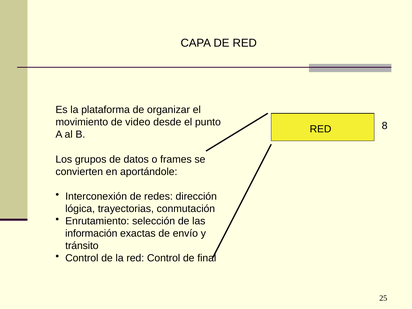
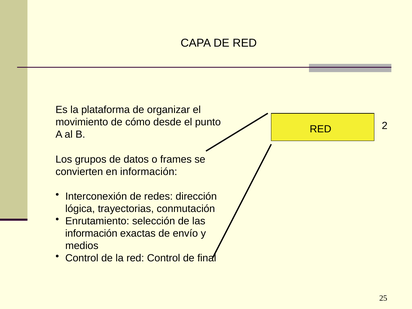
video: video -> cómo
8: 8 -> 2
en aportándole: aportándole -> información
tránsito: tránsito -> medios
